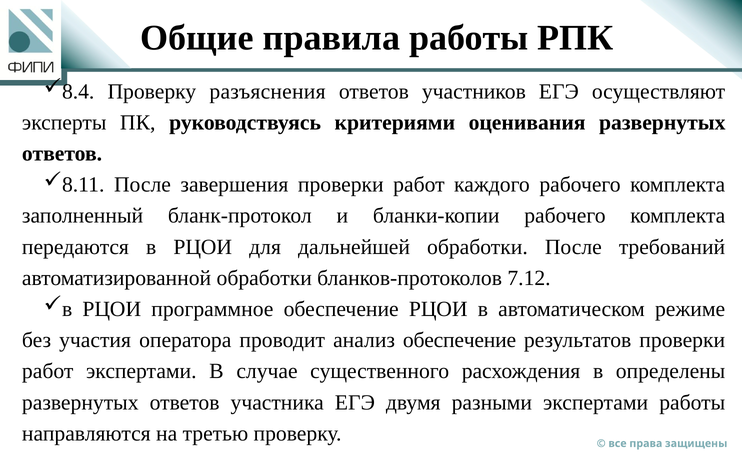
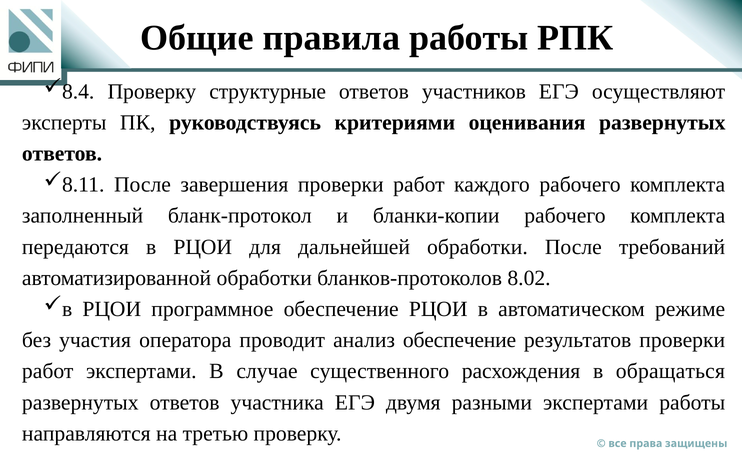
разъяснения: разъяснения -> структурные
7.12: 7.12 -> 8.02
определены: определены -> обращаться
